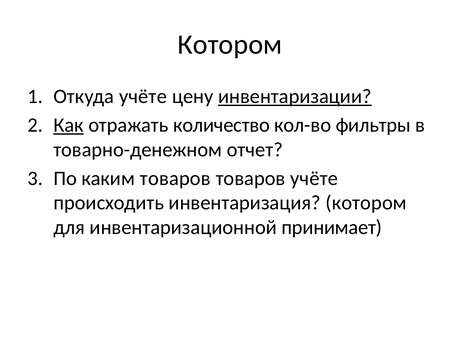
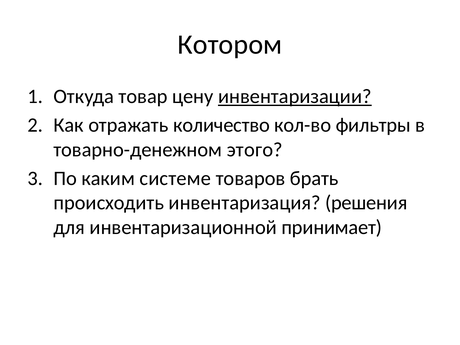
Откуда учёте: учёте -> товар
Как underline: present -> none
отчет: отчет -> этого
каким товаров: товаров -> системе
товаров учёте: учёте -> брать
инвентаризация котором: котором -> решения
